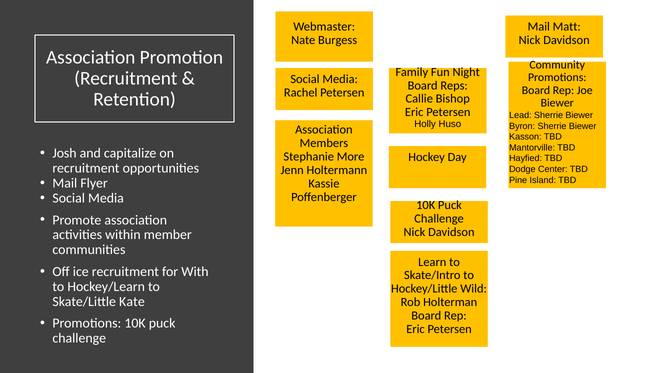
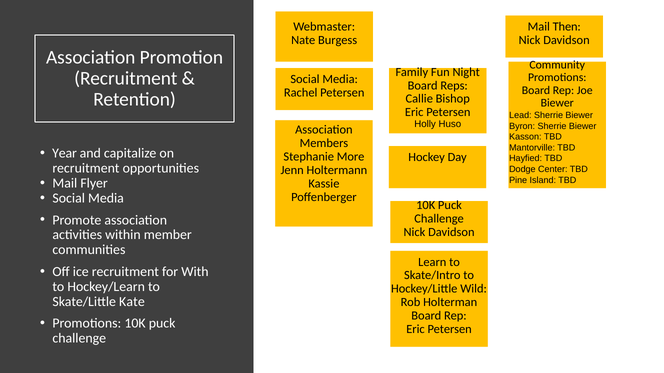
Matt: Matt -> Then
Josh: Josh -> Year
